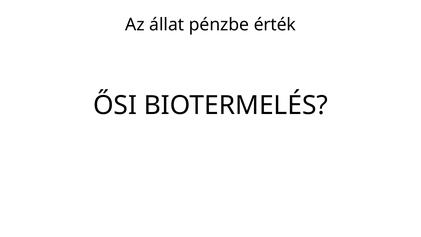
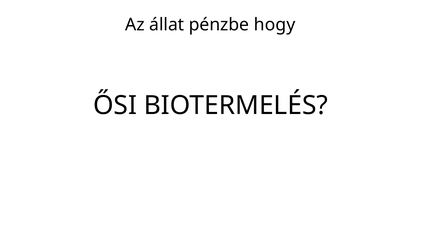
érték: érték -> hogy
